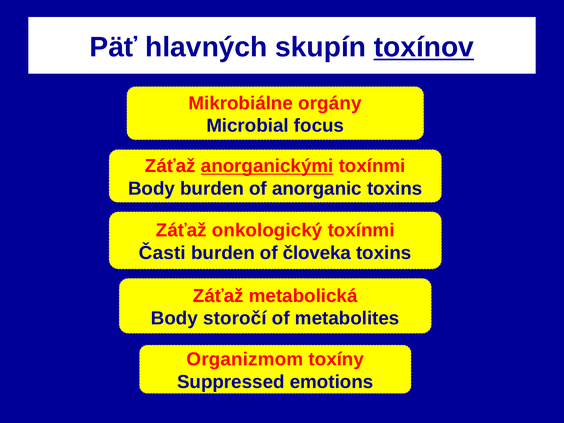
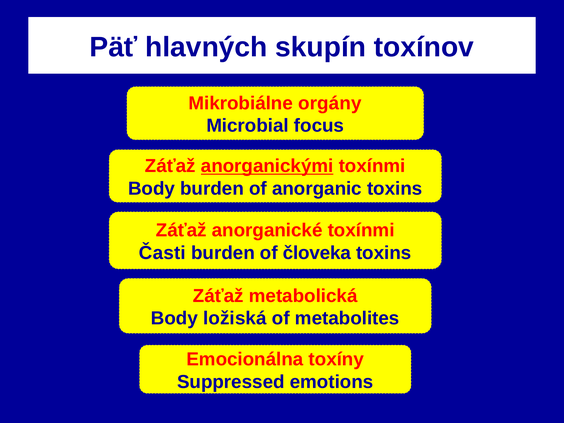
toxínov underline: present -> none
onkologický: onkologický -> anorganické
storočí: storočí -> ložiská
Organizmom: Organizmom -> Emocionálna
